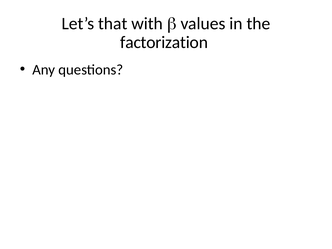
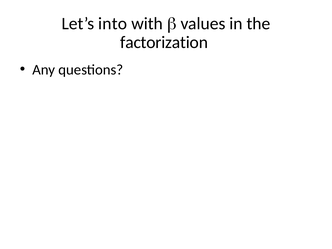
that: that -> into
